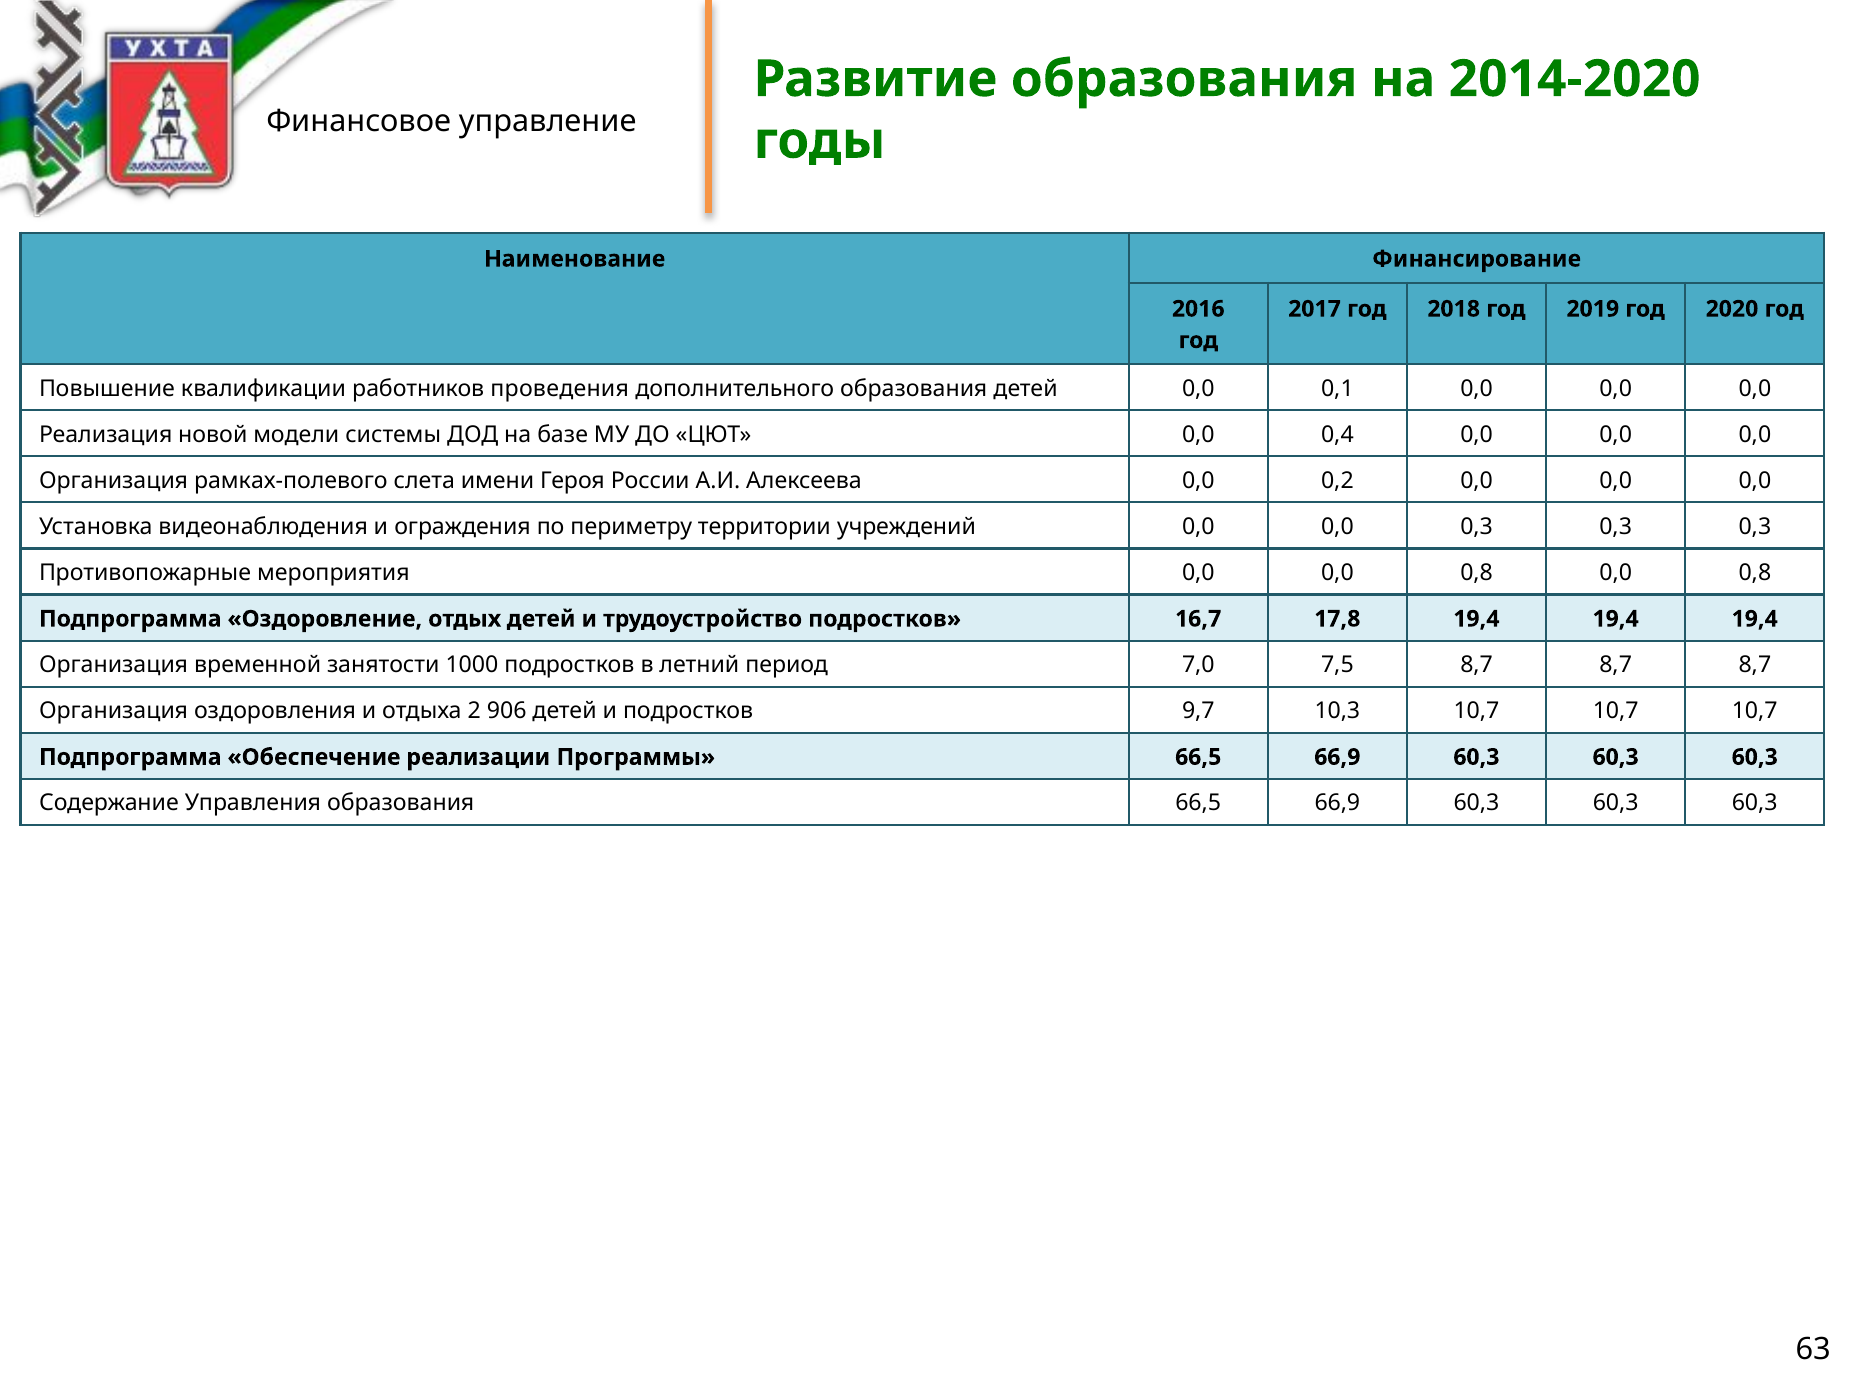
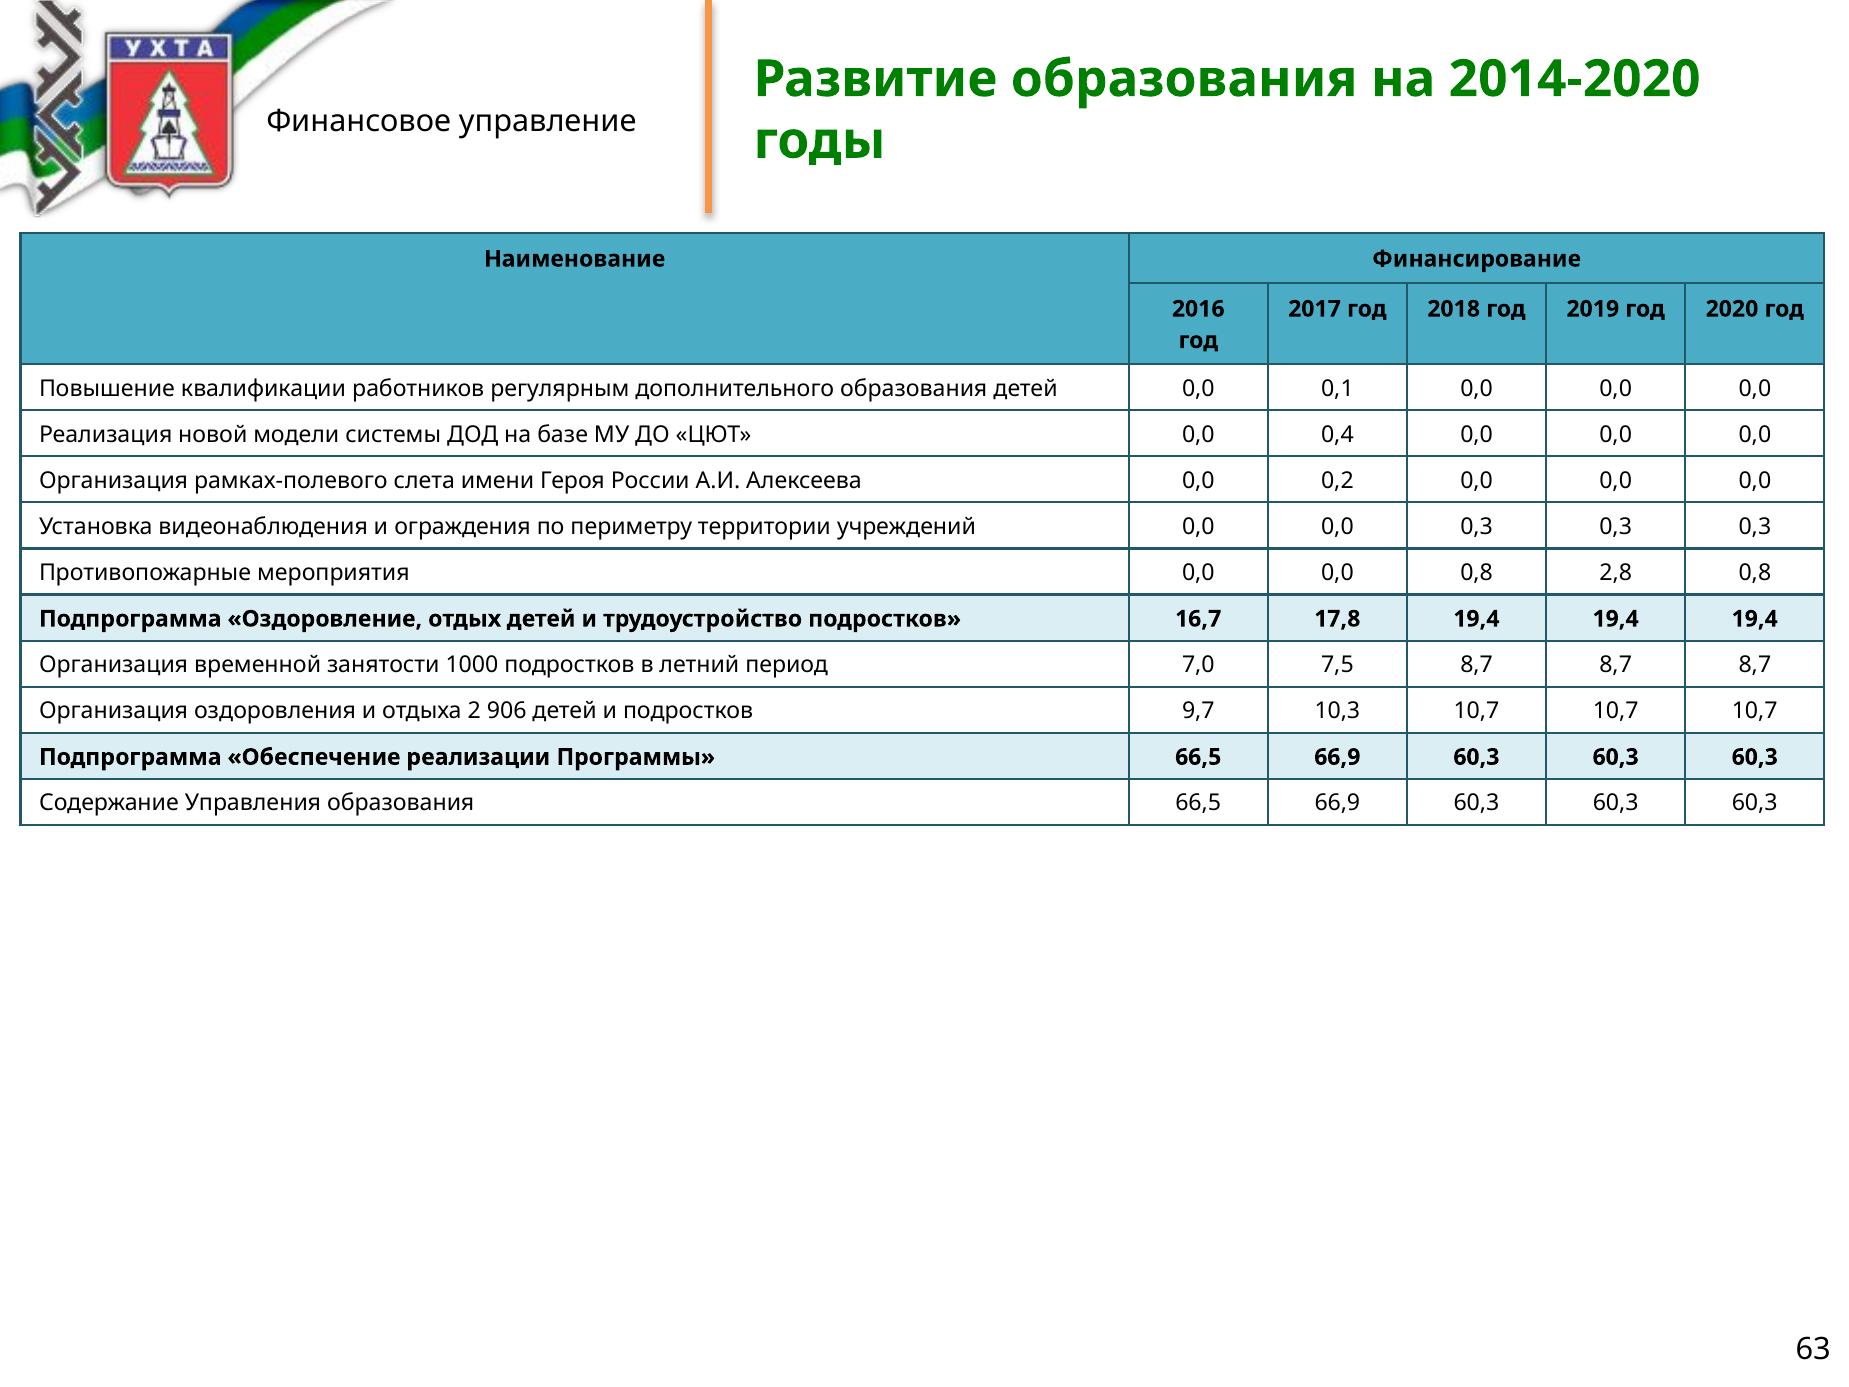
проведения: проведения -> регулярным
0,8 0,0: 0,0 -> 2,8
